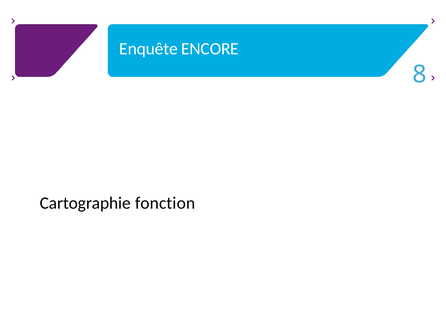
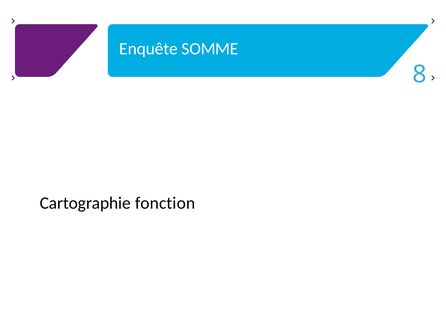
ENCORE: ENCORE -> SOMME
